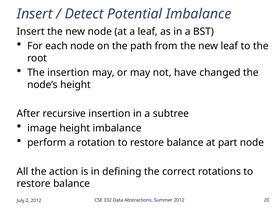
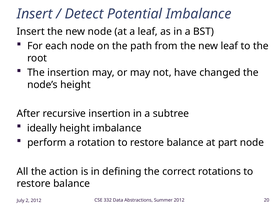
image: image -> ideally
